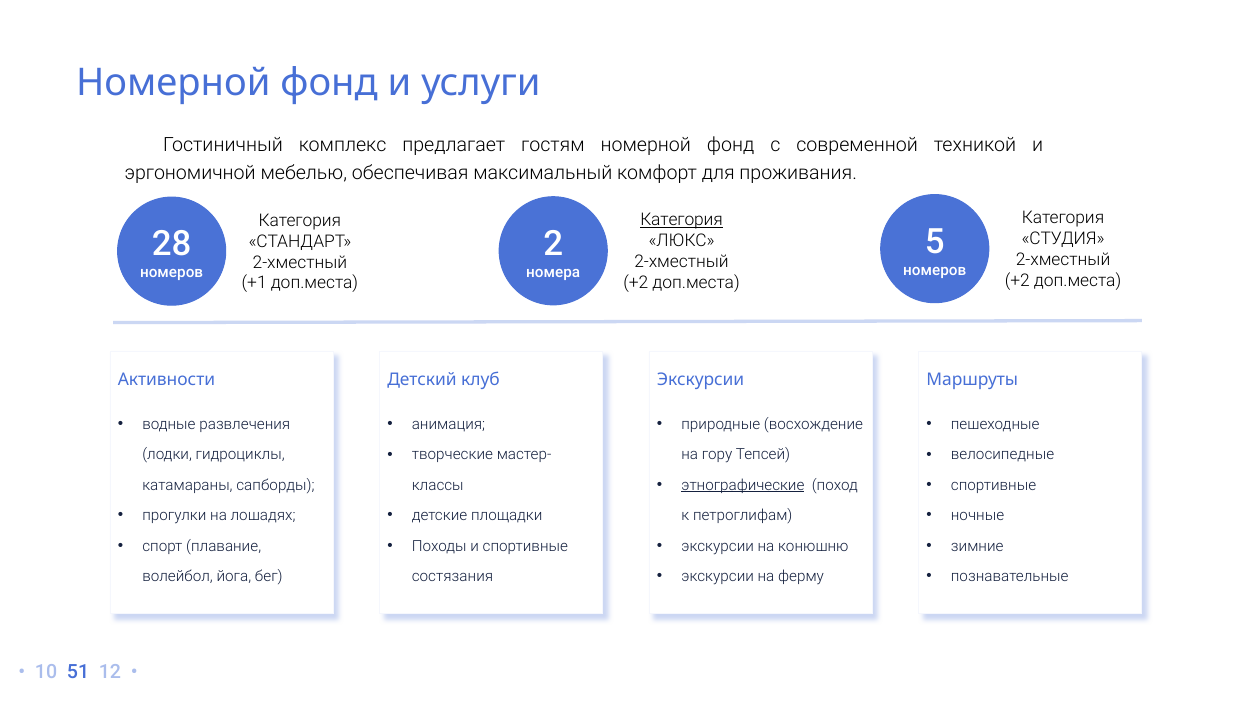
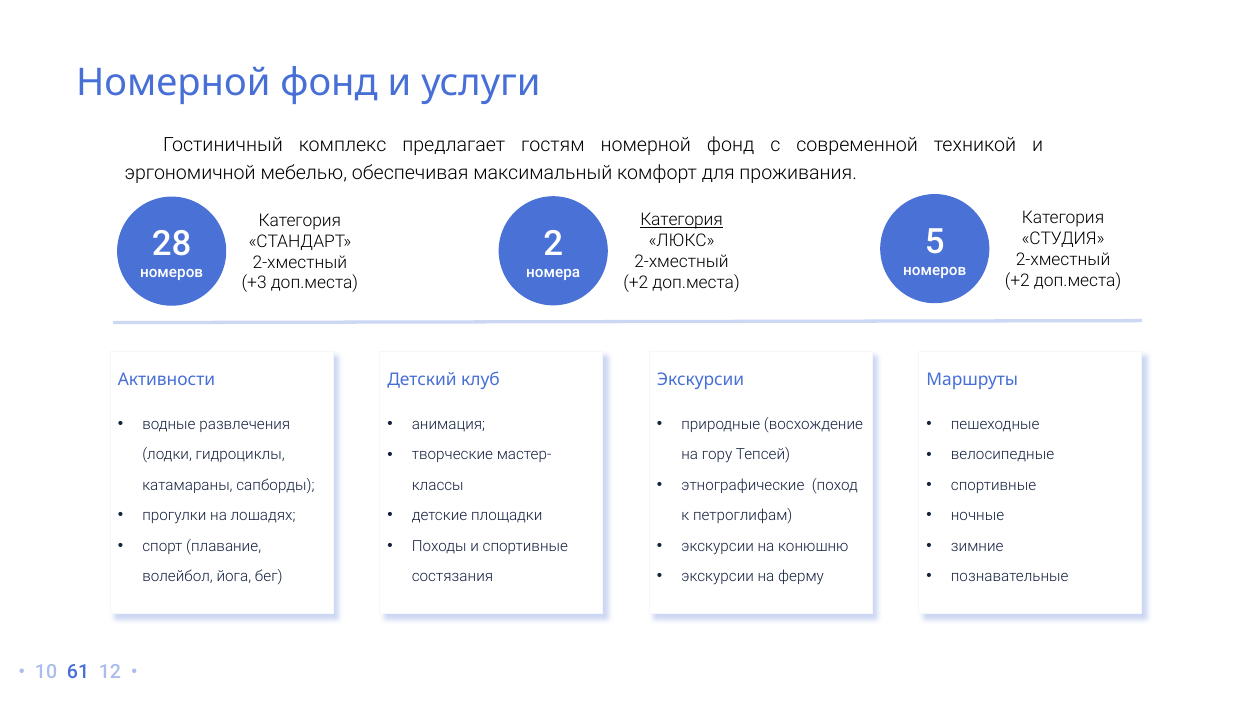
+1: +1 -> +3
этнографические underline: present -> none
51: 51 -> 61
